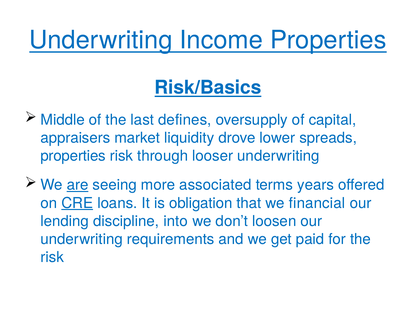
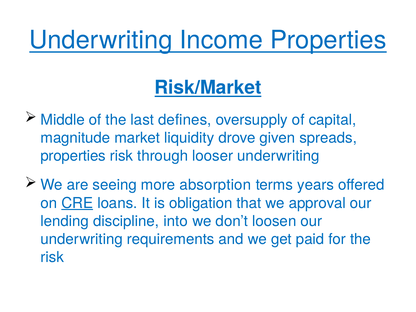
Risk/Basics: Risk/Basics -> Risk/Market
appraisers: appraisers -> magnitude
lower: lower -> given
are underline: present -> none
associated: associated -> absorption
financial: financial -> approval
